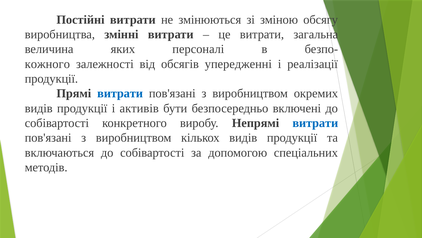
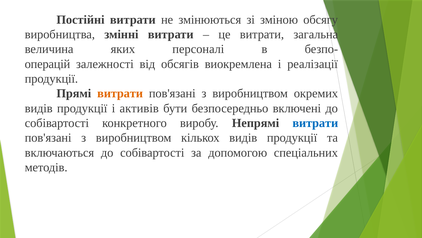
кожного: кожного -> операцій
упередженні: упередженні -> виокремлена
витрати at (120, 93) colour: blue -> orange
